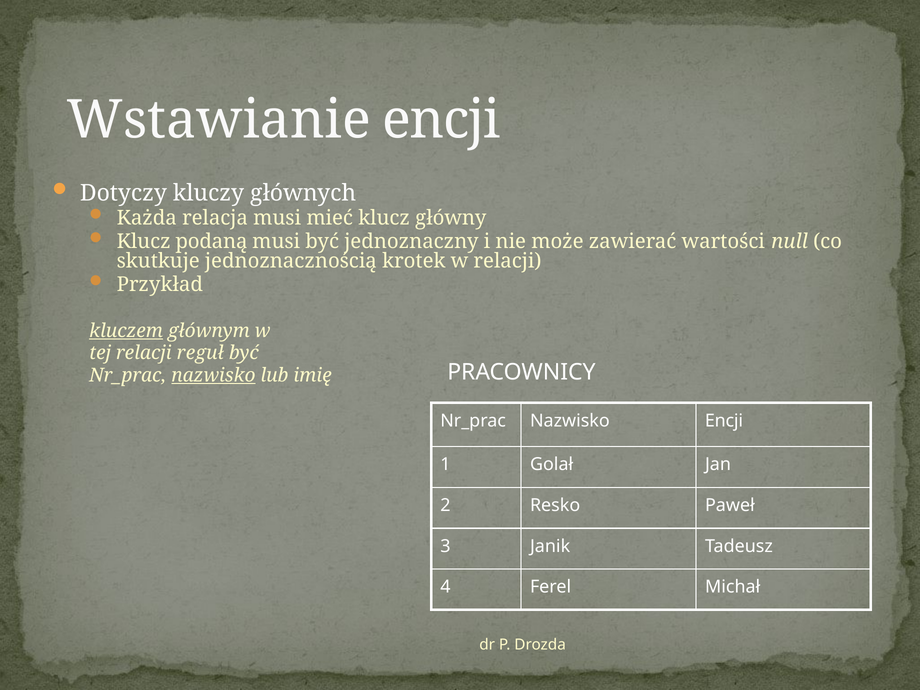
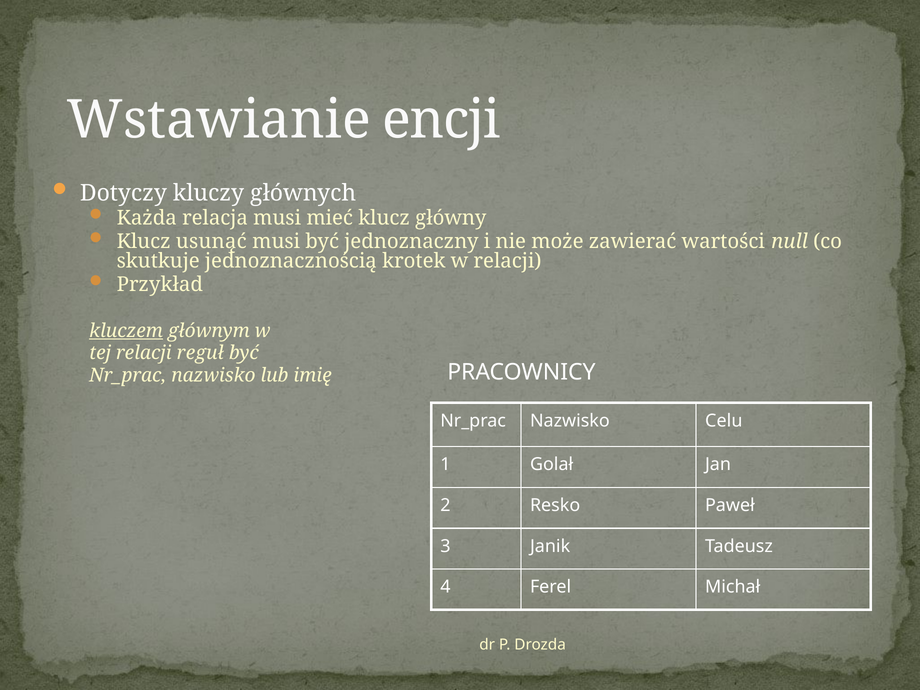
podaną: podaną -> usunąć
nazwisko at (213, 375) underline: present -> none
Nazwisko Encji: Encji -> Celu
